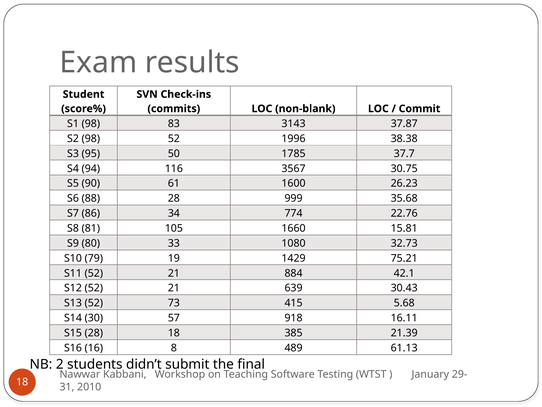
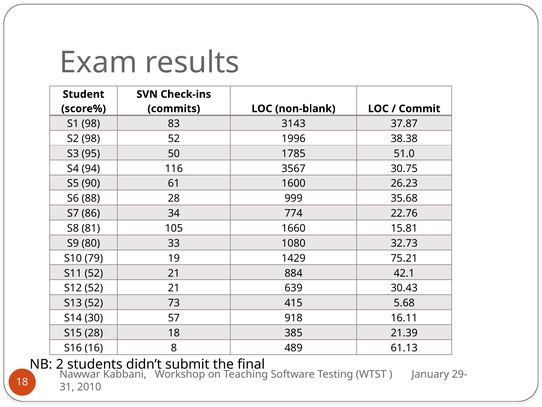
37.7: 37.7 -> 51.0
